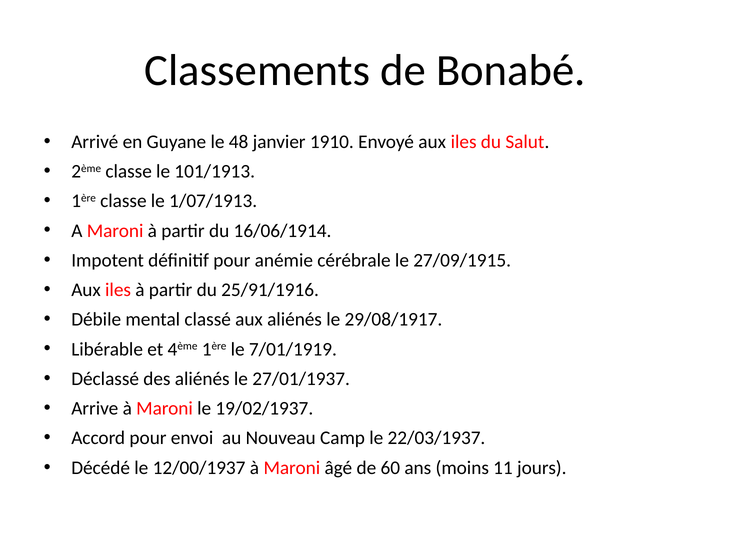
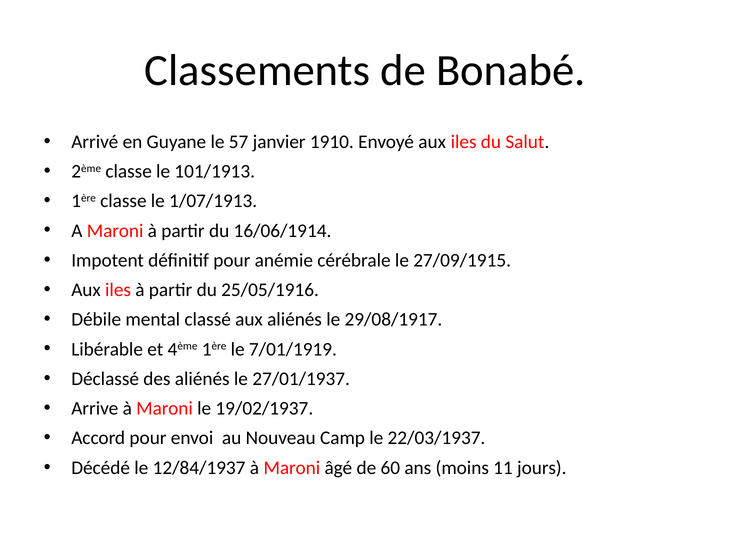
48: 48 -> 57
25/91/1916: 25/91/1916 -> 25/05/1916
12/00/1937: 12/00/1937 -> 12/84/1937
